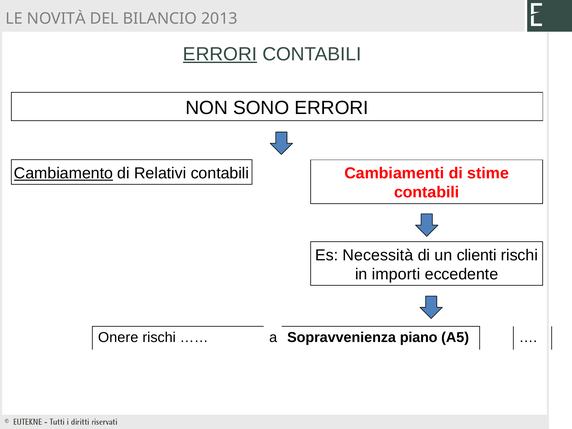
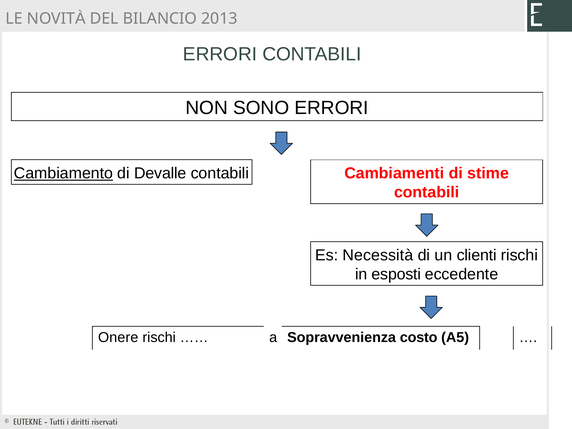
ERRORI at (220, 54) underline: present -> none
Relativi: Relativi -> Devalle
importi: importi -> esposti
piano: piano -> costo
